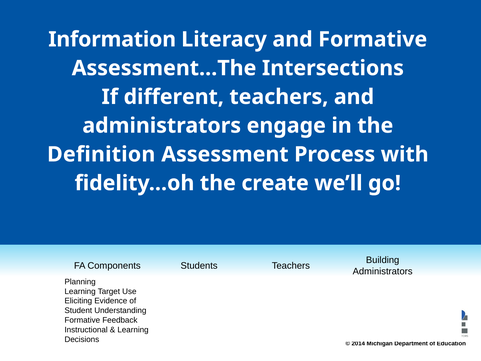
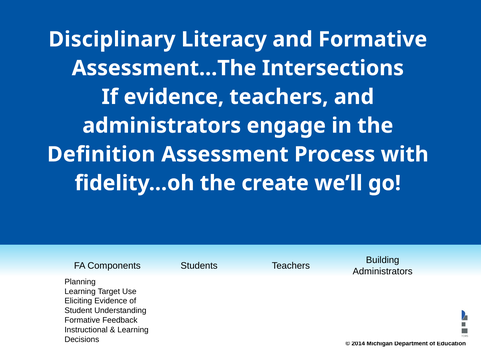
Information: Information -> Disciplinary
If different: different -> evidence
